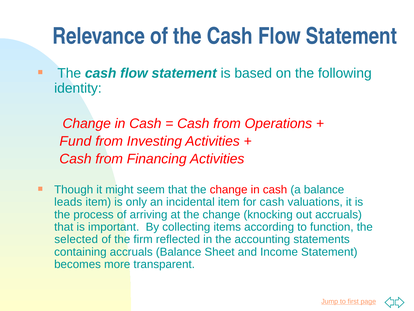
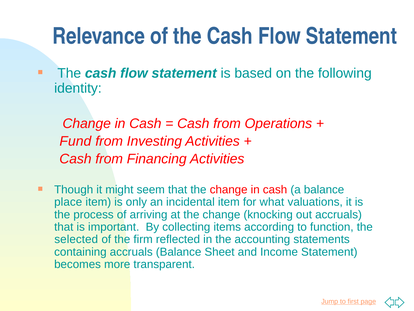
leads: leads -> place
for cash: cash -> what
